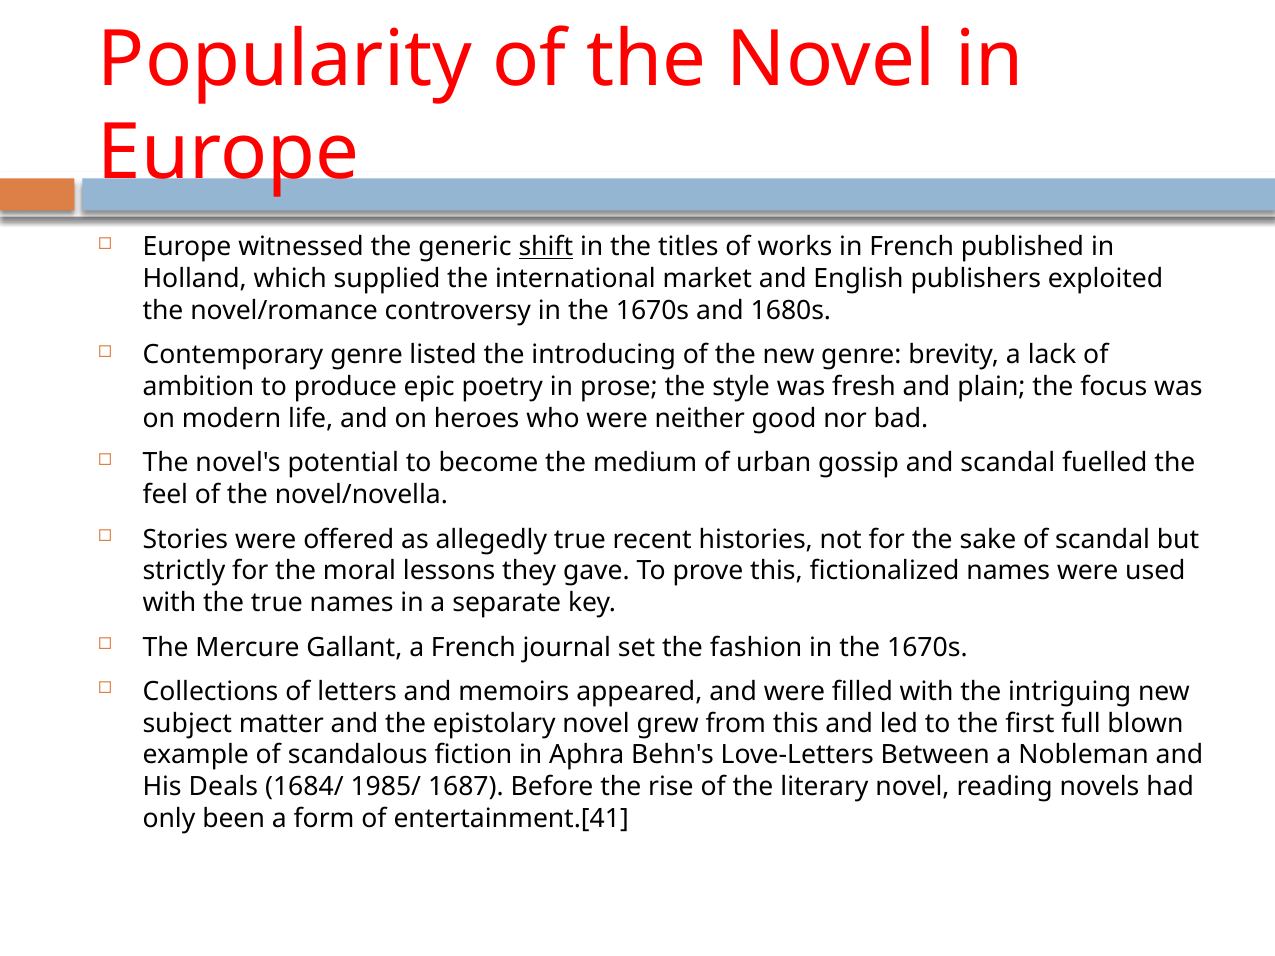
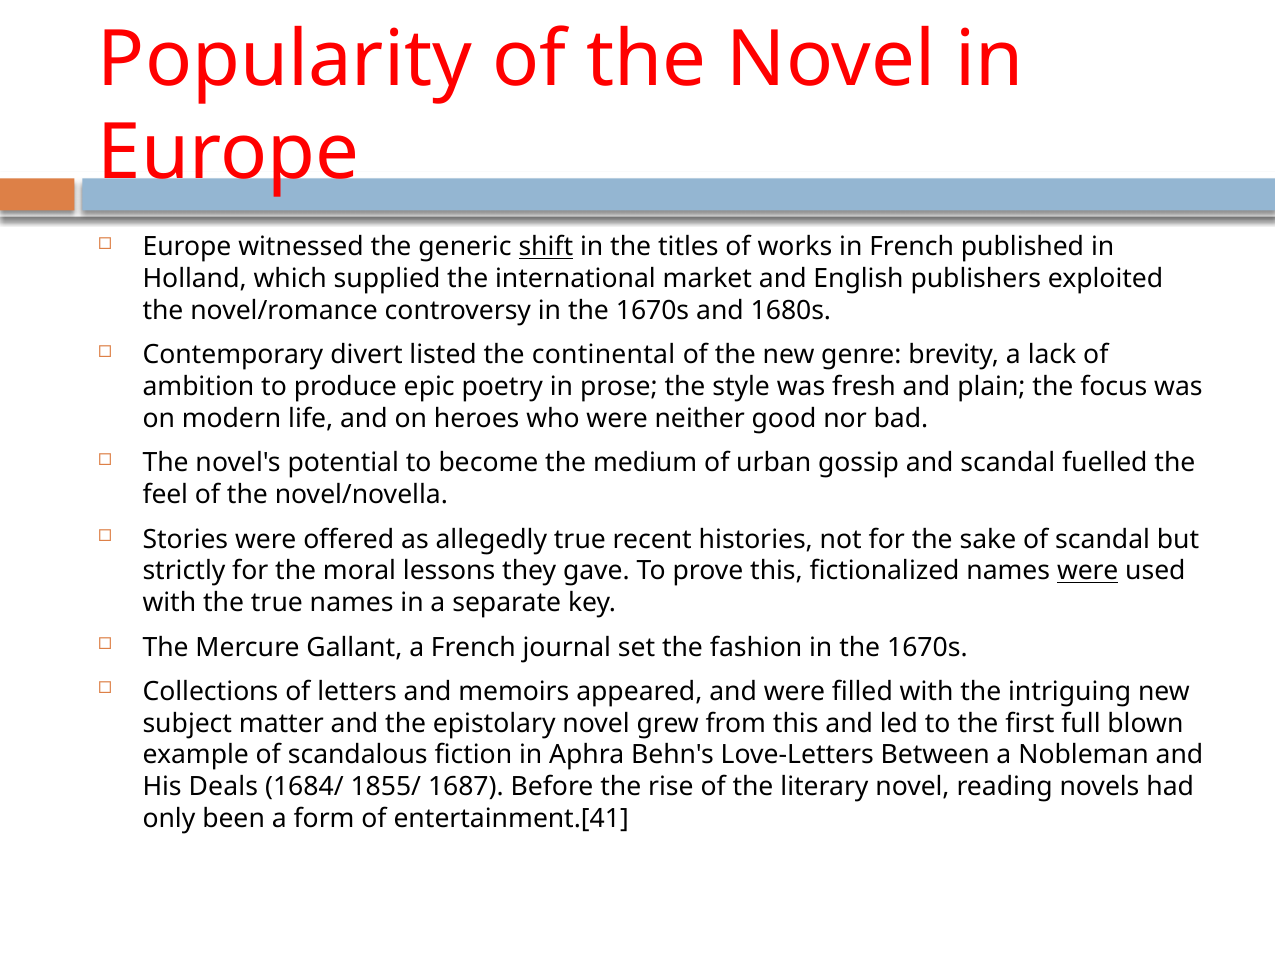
Contemporary genre: genre -> divert
introducing: introducing -> continental
were at (1088, 571) underline: none -> present
1985/: 1985/ -> 1855/
